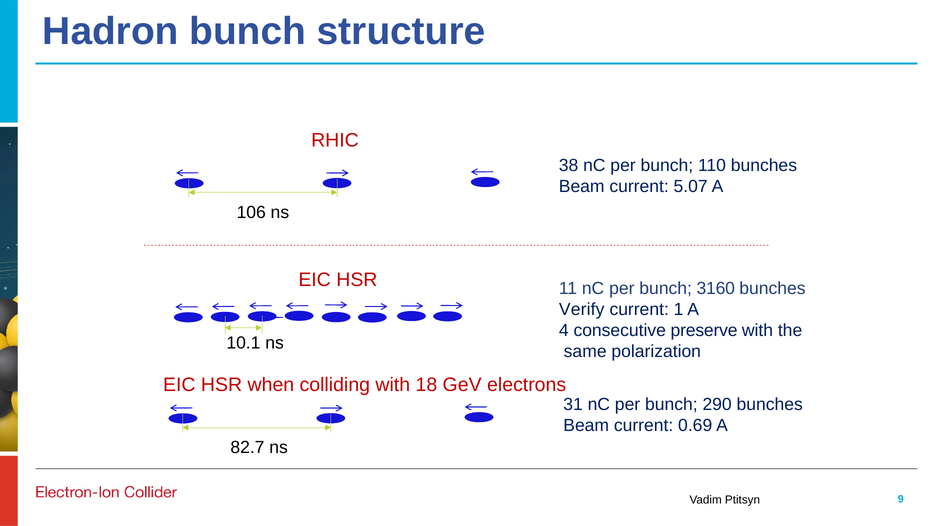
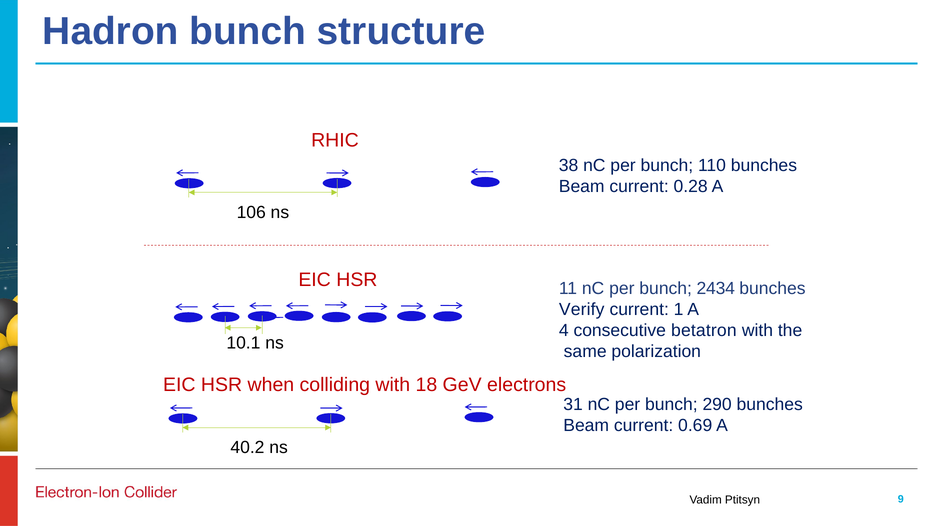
5.07: 5.07 -> 0.28
3160: 3160 -> 2434
preserve: preserve -> betatron
82.7: 82.7 -> 40.2
